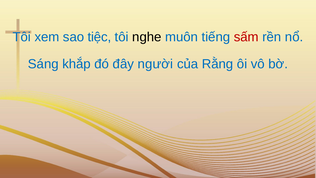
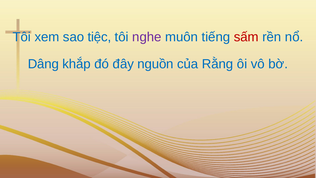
nghe colour: black -> purple
Sáng: Sáng -> Dâng
người: người -> nguồn
